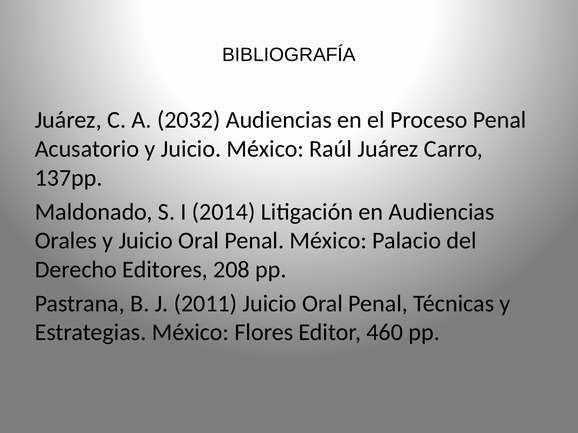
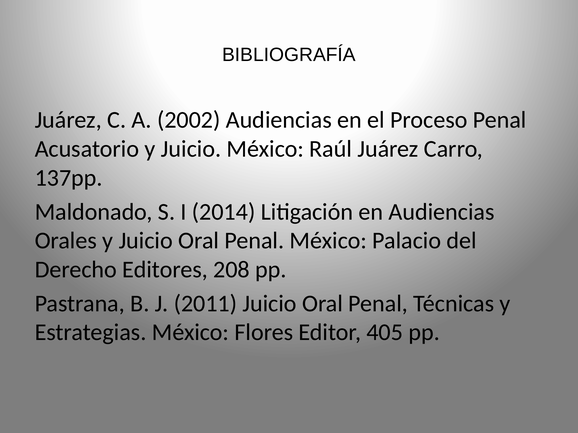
2032: 2032 -> 2002
460: 460 -> 405
